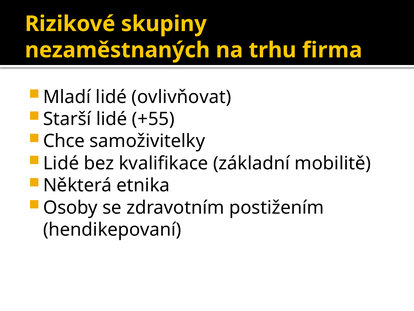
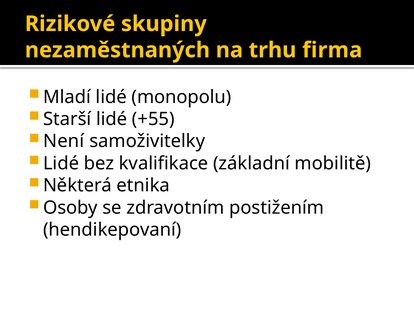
ovlivňovat: ovlivňovat -> monopolu
Chce: Chce -> Není
